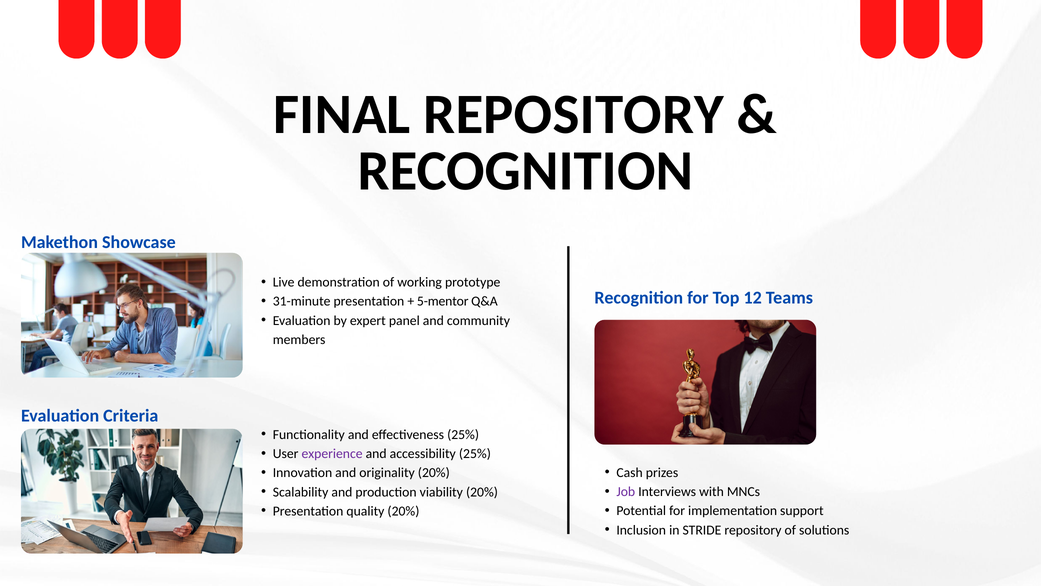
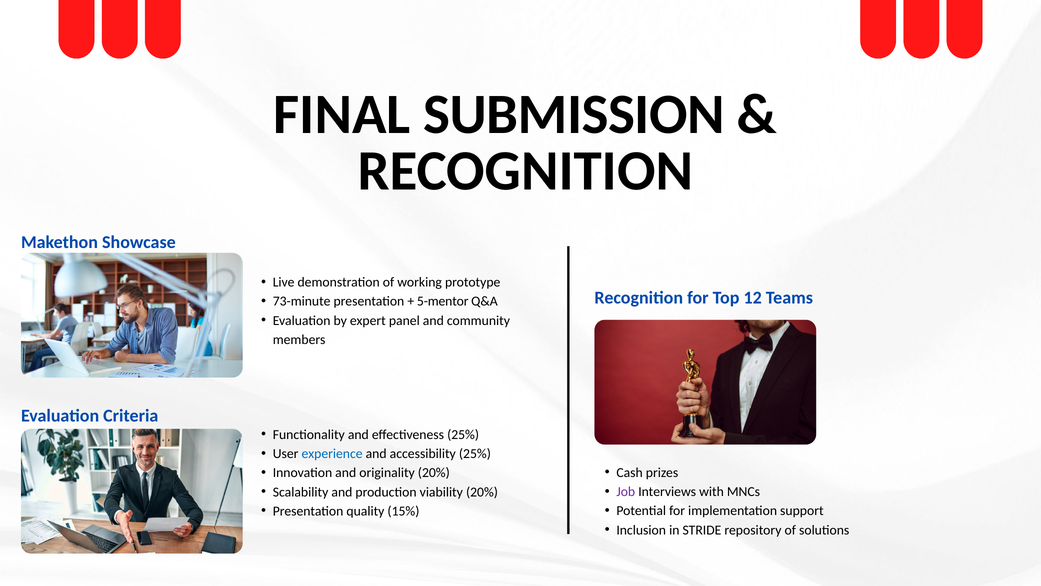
FINAL REPOSITORY: REPOSITORY -> SUBMISSION
31-minute: 31-minute -> 73-minute
experience colour: purple -> blue
quality 20%: 20% -> 15%
